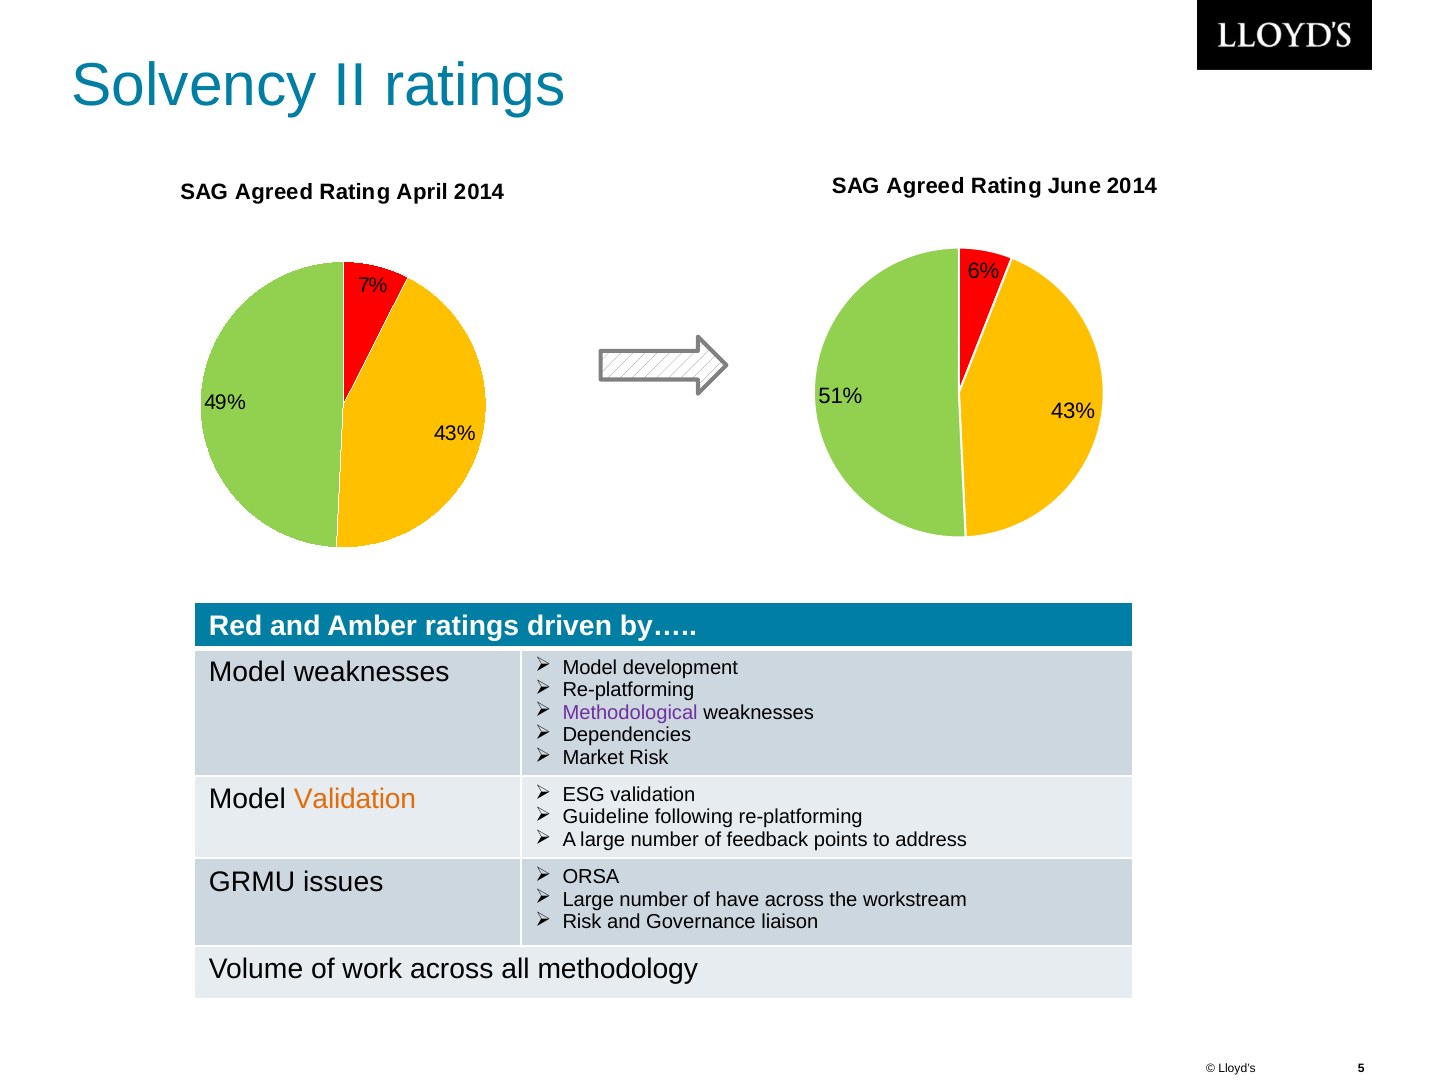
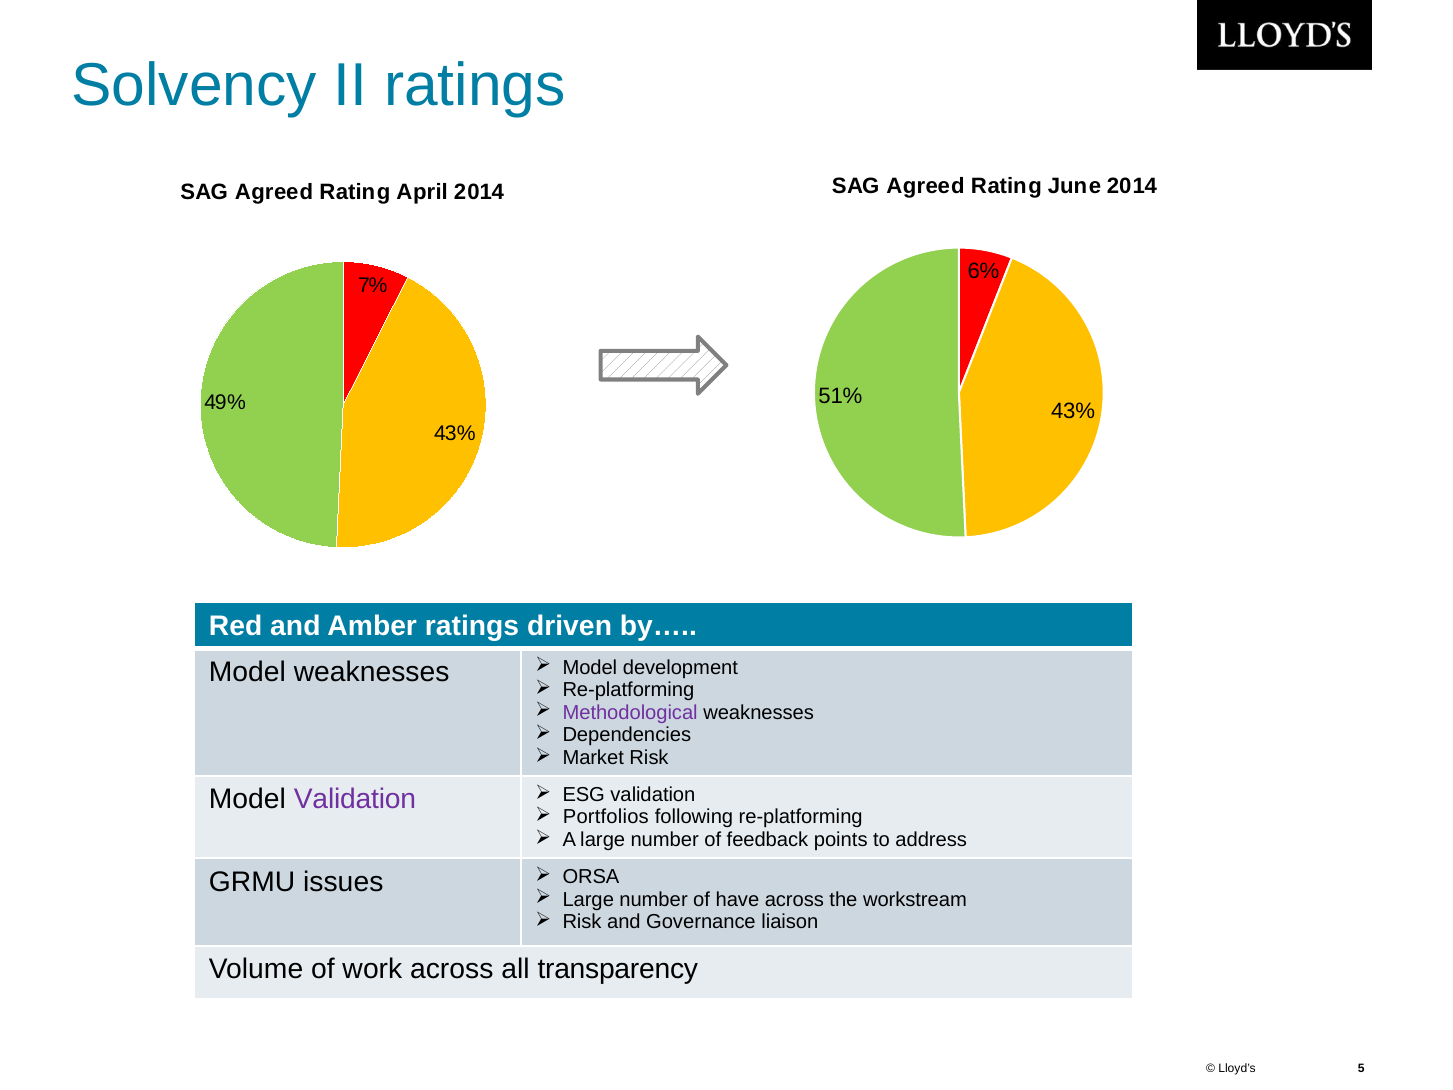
Validation at (355, 799) colour: orange -> purple
Guideline: Guideline -> Portfolios
methodology: methodology -> transparency
